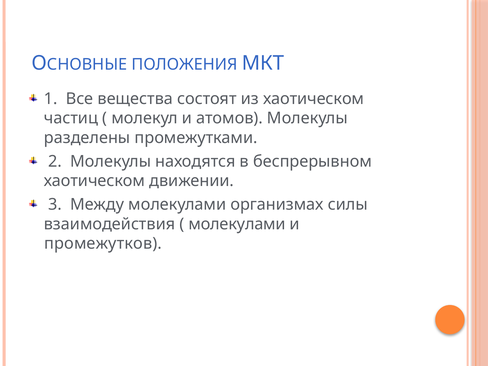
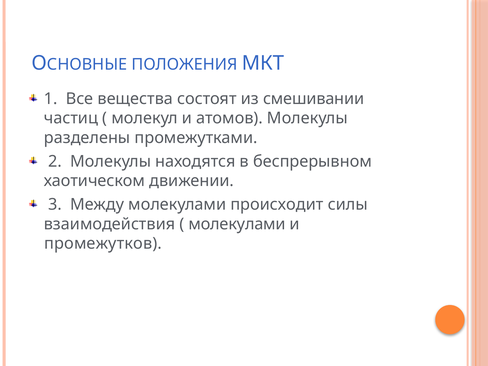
из хаотическом: хаотическом -> смешивании
организмах: организмах -> происходит
